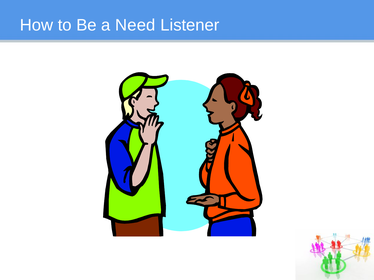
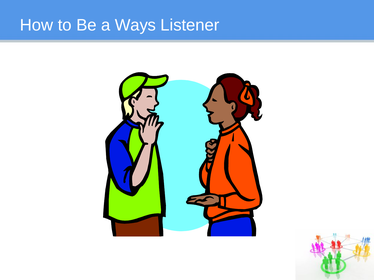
Need: Need -> Ways
